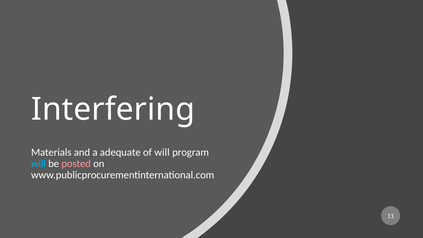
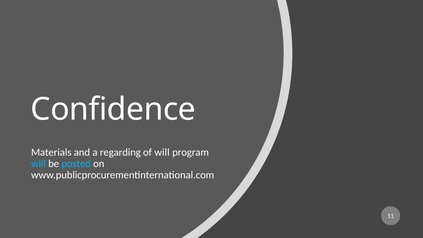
Interfering: Interfering -> Confidence
adequate: adequate -> regarding
posted colour: pink -> light blue
